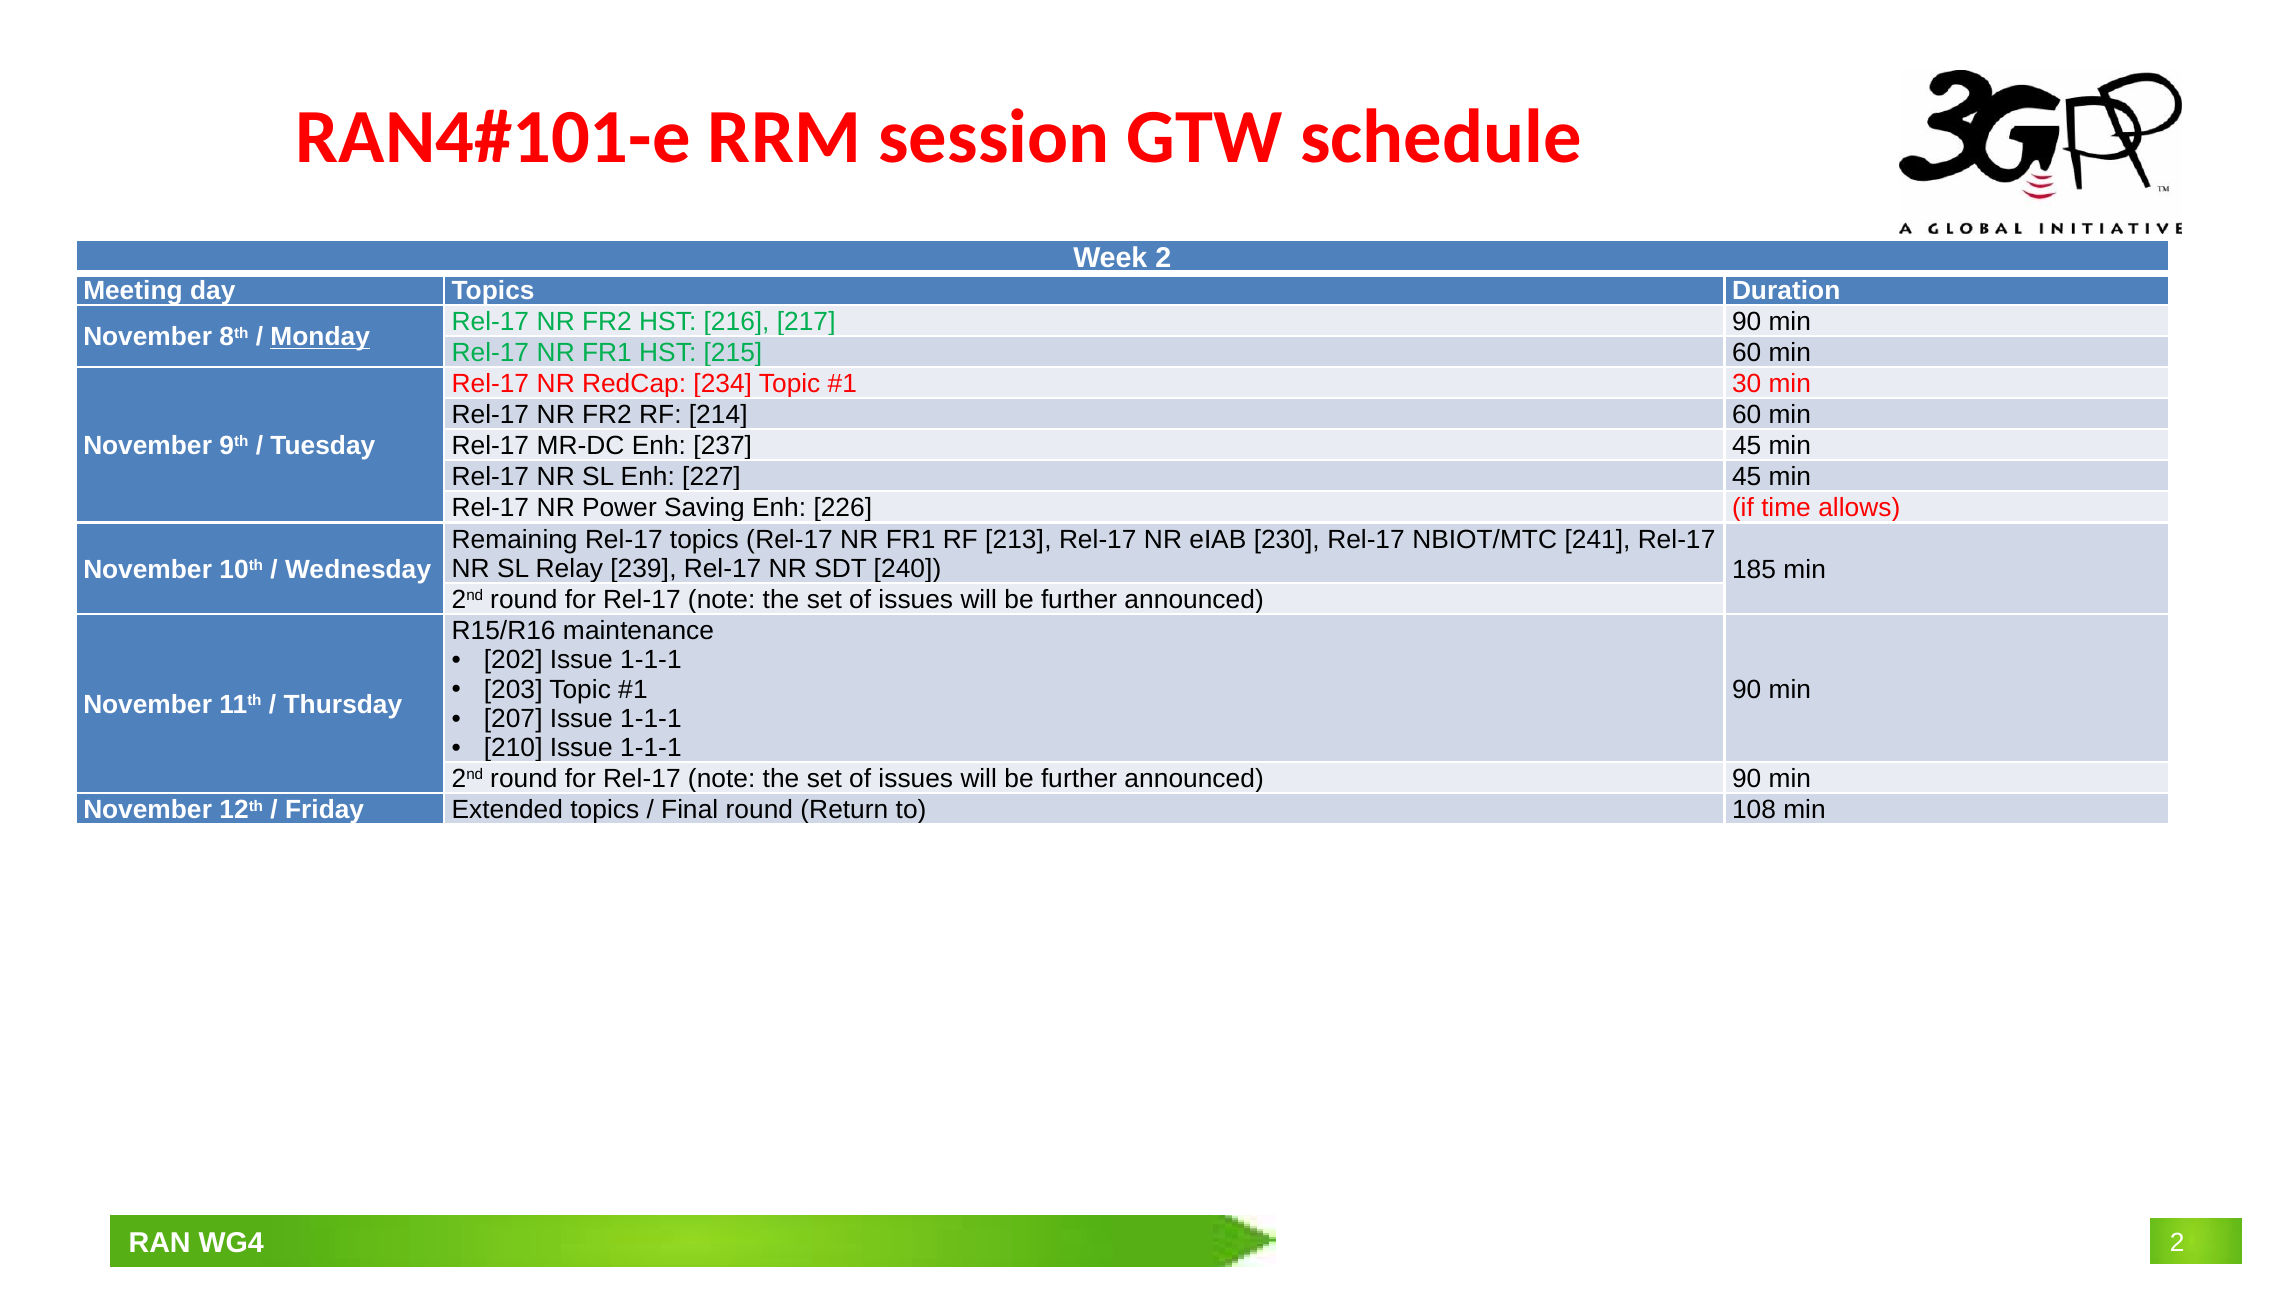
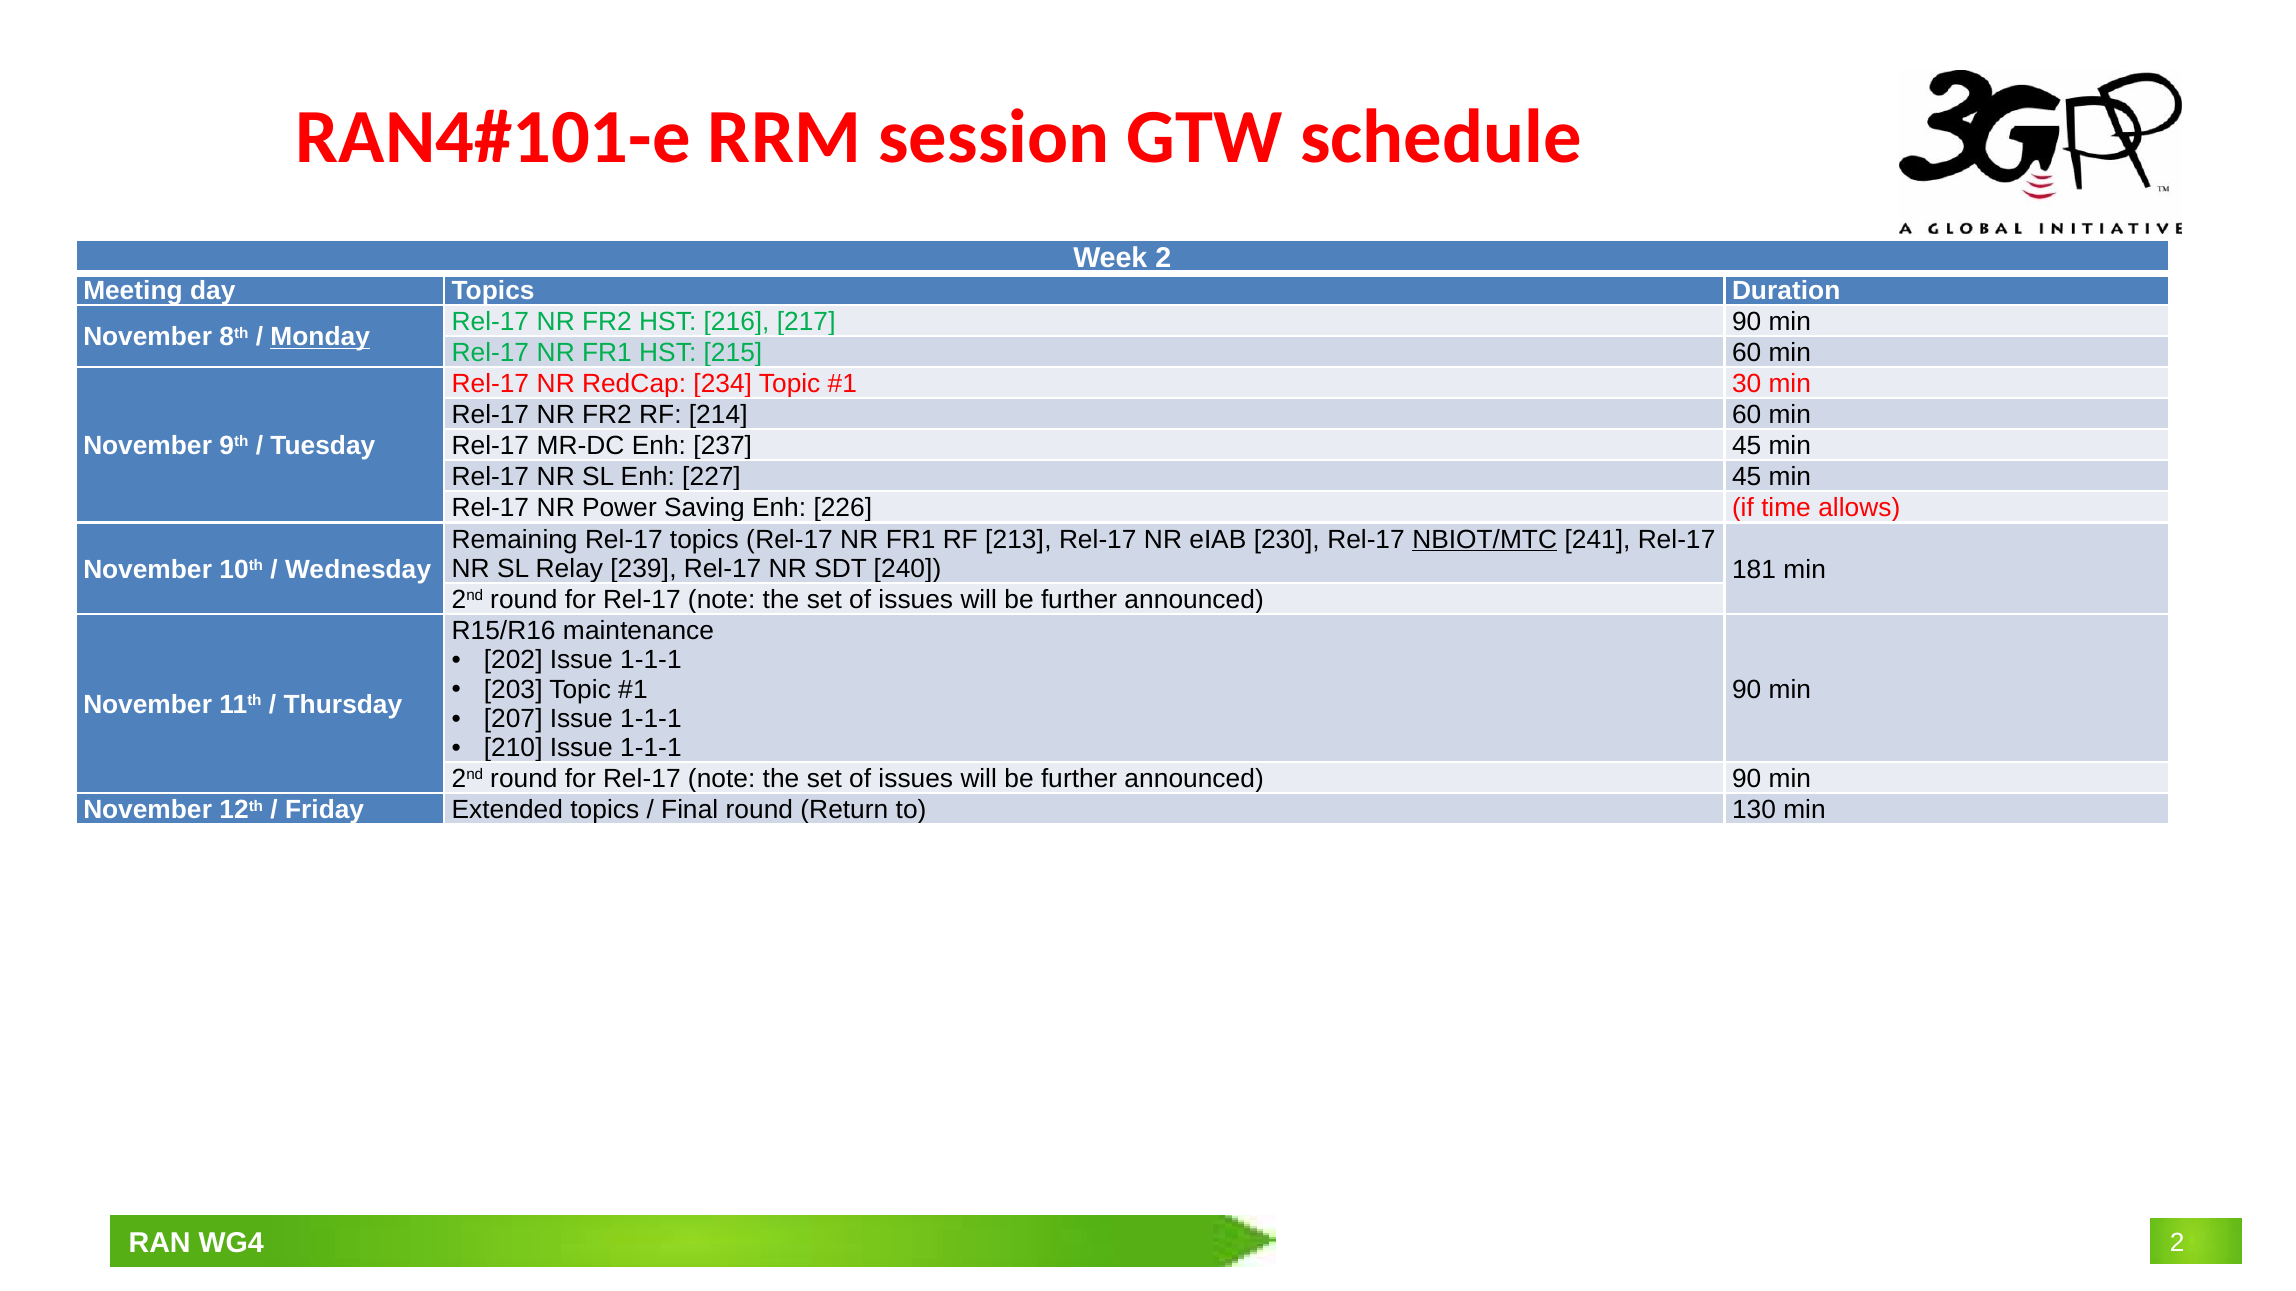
NBIOT/MTC underline: none -> present
185: 185 -> 181
108: 108 -> 130
